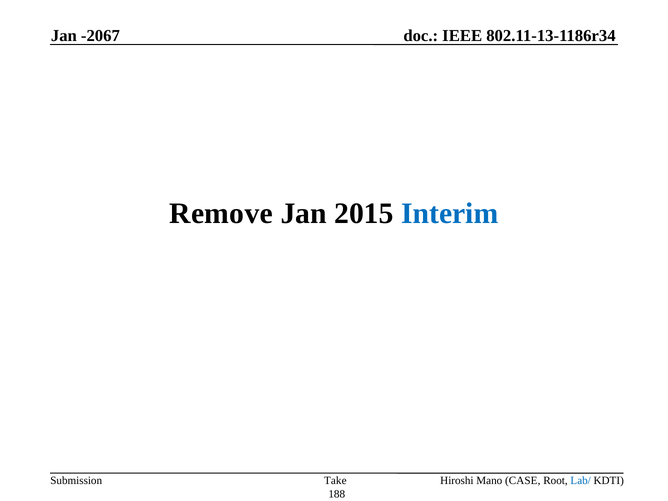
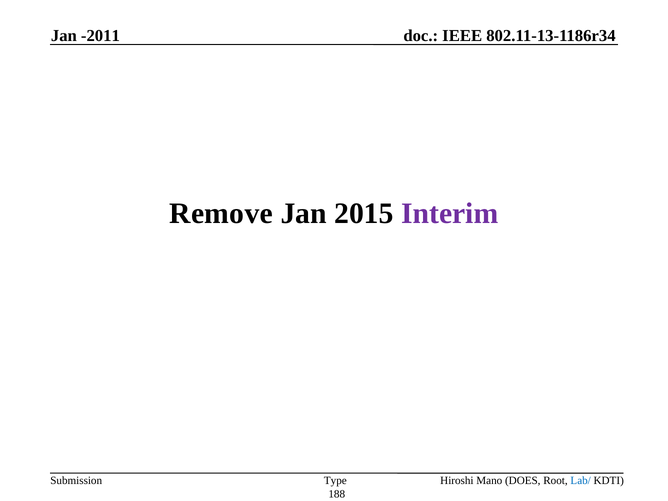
-2067: -2067 -> -2011
Interim colour: blue -> purple
Take: Take -> Type
CASE: CASE -> DOES
